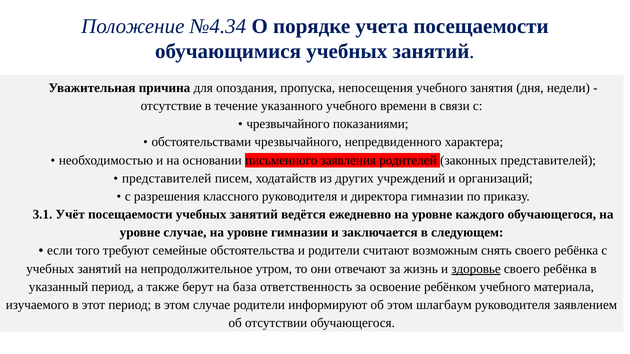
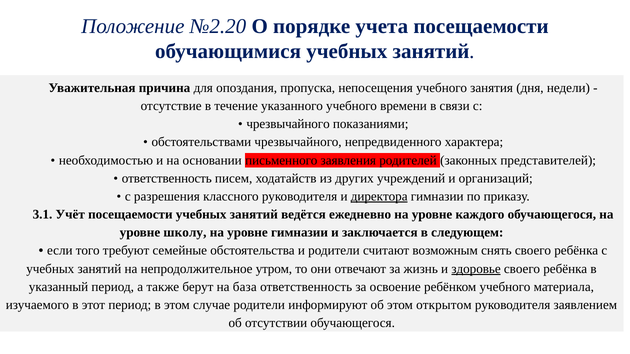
№4.34: №4.34 -> №2.20
представителей at (167, 178): представителей -> ответственность
директора underline: none -> present
уровне случае: случае -> школу
шлагбаум: шлагбаум -> открытом
